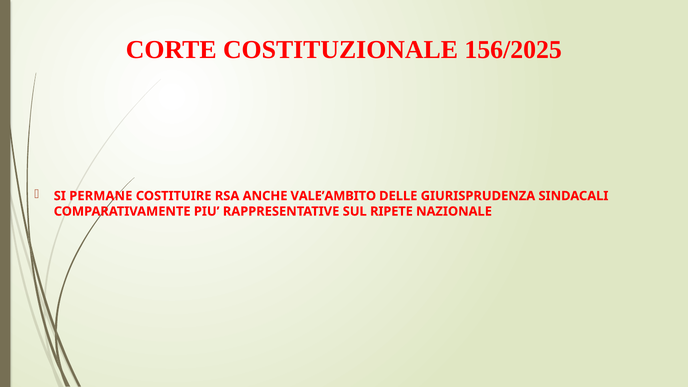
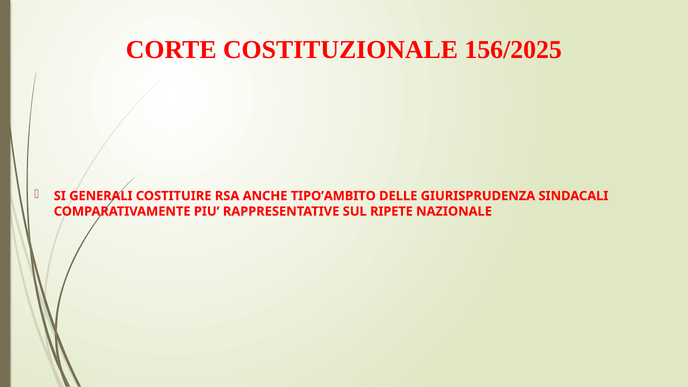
PERMANE: PERMANE -> GENERALI
VALE’AMBITO: VALE’AMBITO -> TIPO’AMBITO
